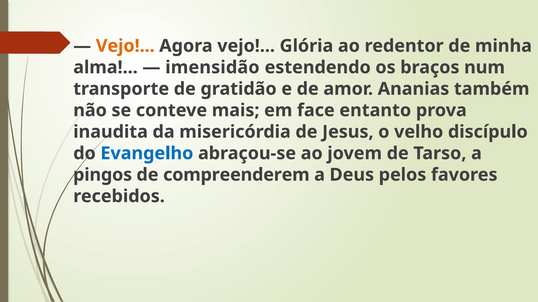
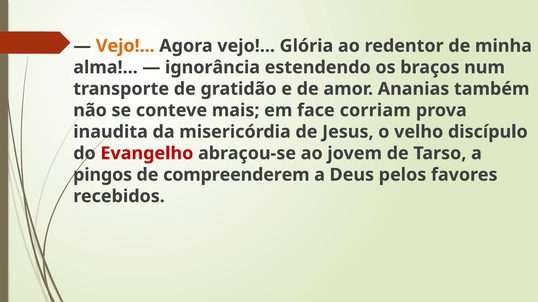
imensidão: imensidão -> ignorância
entanto: entanto -> corriam
Evangelho colour: blue -> red
